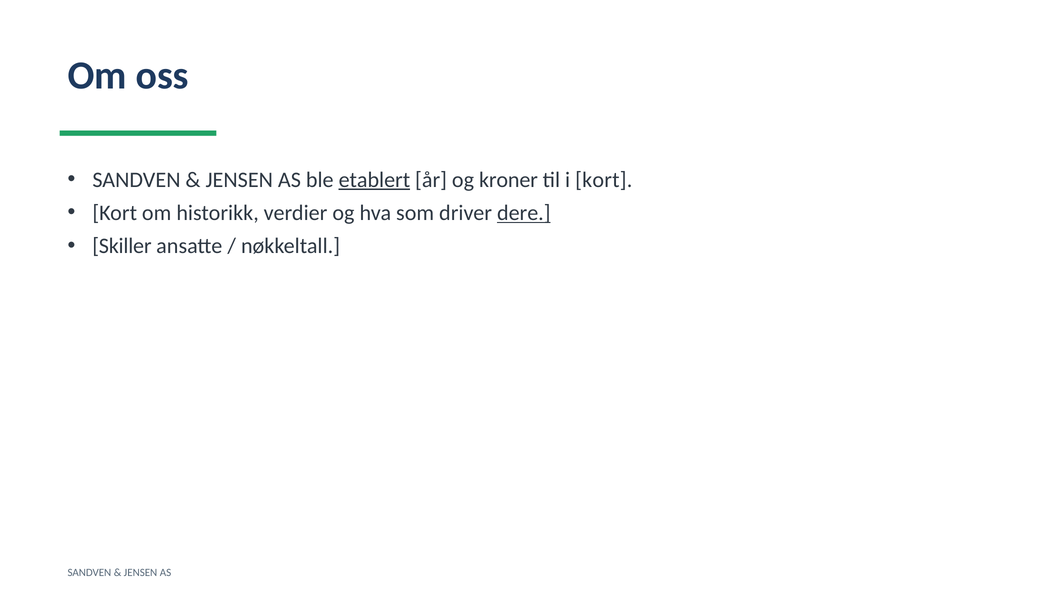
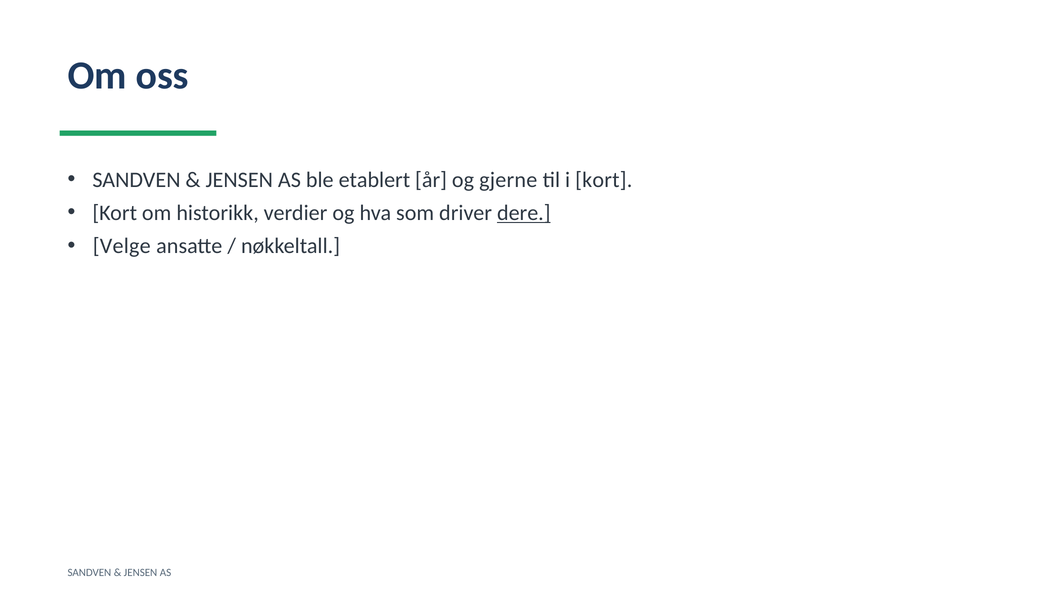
etablert underline: present -> none
kroner: kroner -> gjerne
Skiller: Skiller -> Velge
